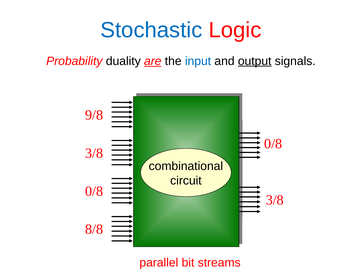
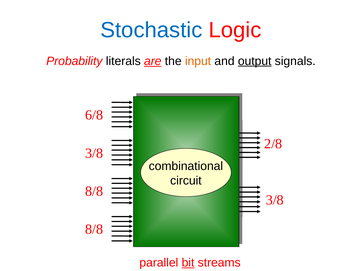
duality: duality -> literals
input colour: blue -> orange
9/8: 9/8 -> 6/8
0/8 at (273, 144): 0/8 -> 2/8
0/8 at (94, 192): 0/8 -> 8/8
bit underline: none -> present
